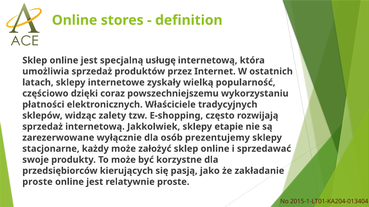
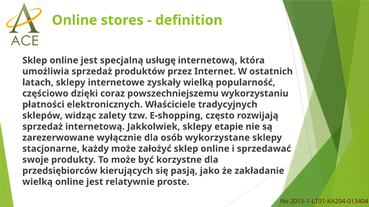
prezentujemy: prezentujemy -> wykorzystane
proste at (37, 182): proste -> wielką
